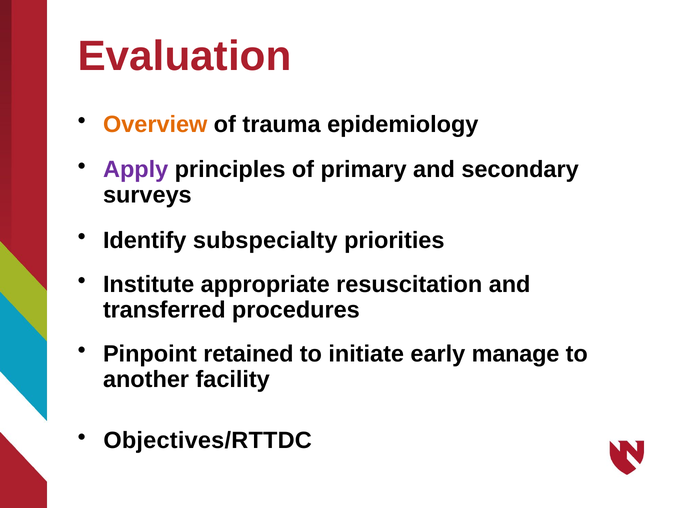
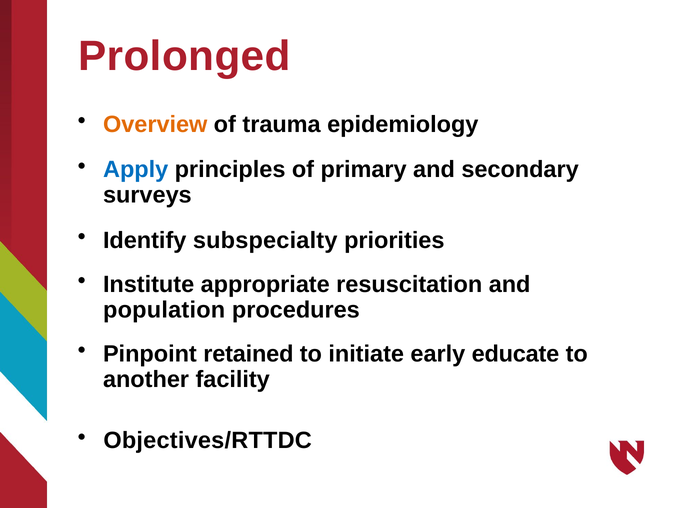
Evaluation: Evaluation -> Prolonged
Apply colour: purple -> blue
transferred: transferred -> population
manage: manage -> educate
